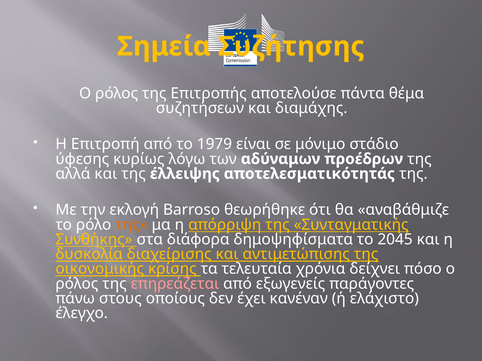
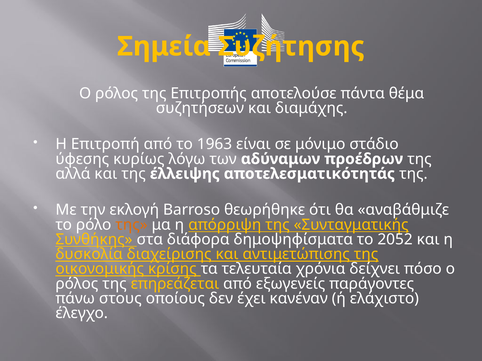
1979: 1979 -> 1963
2045: 2045 -> 2052
επηρεάζεται colour: pink -> yellow
